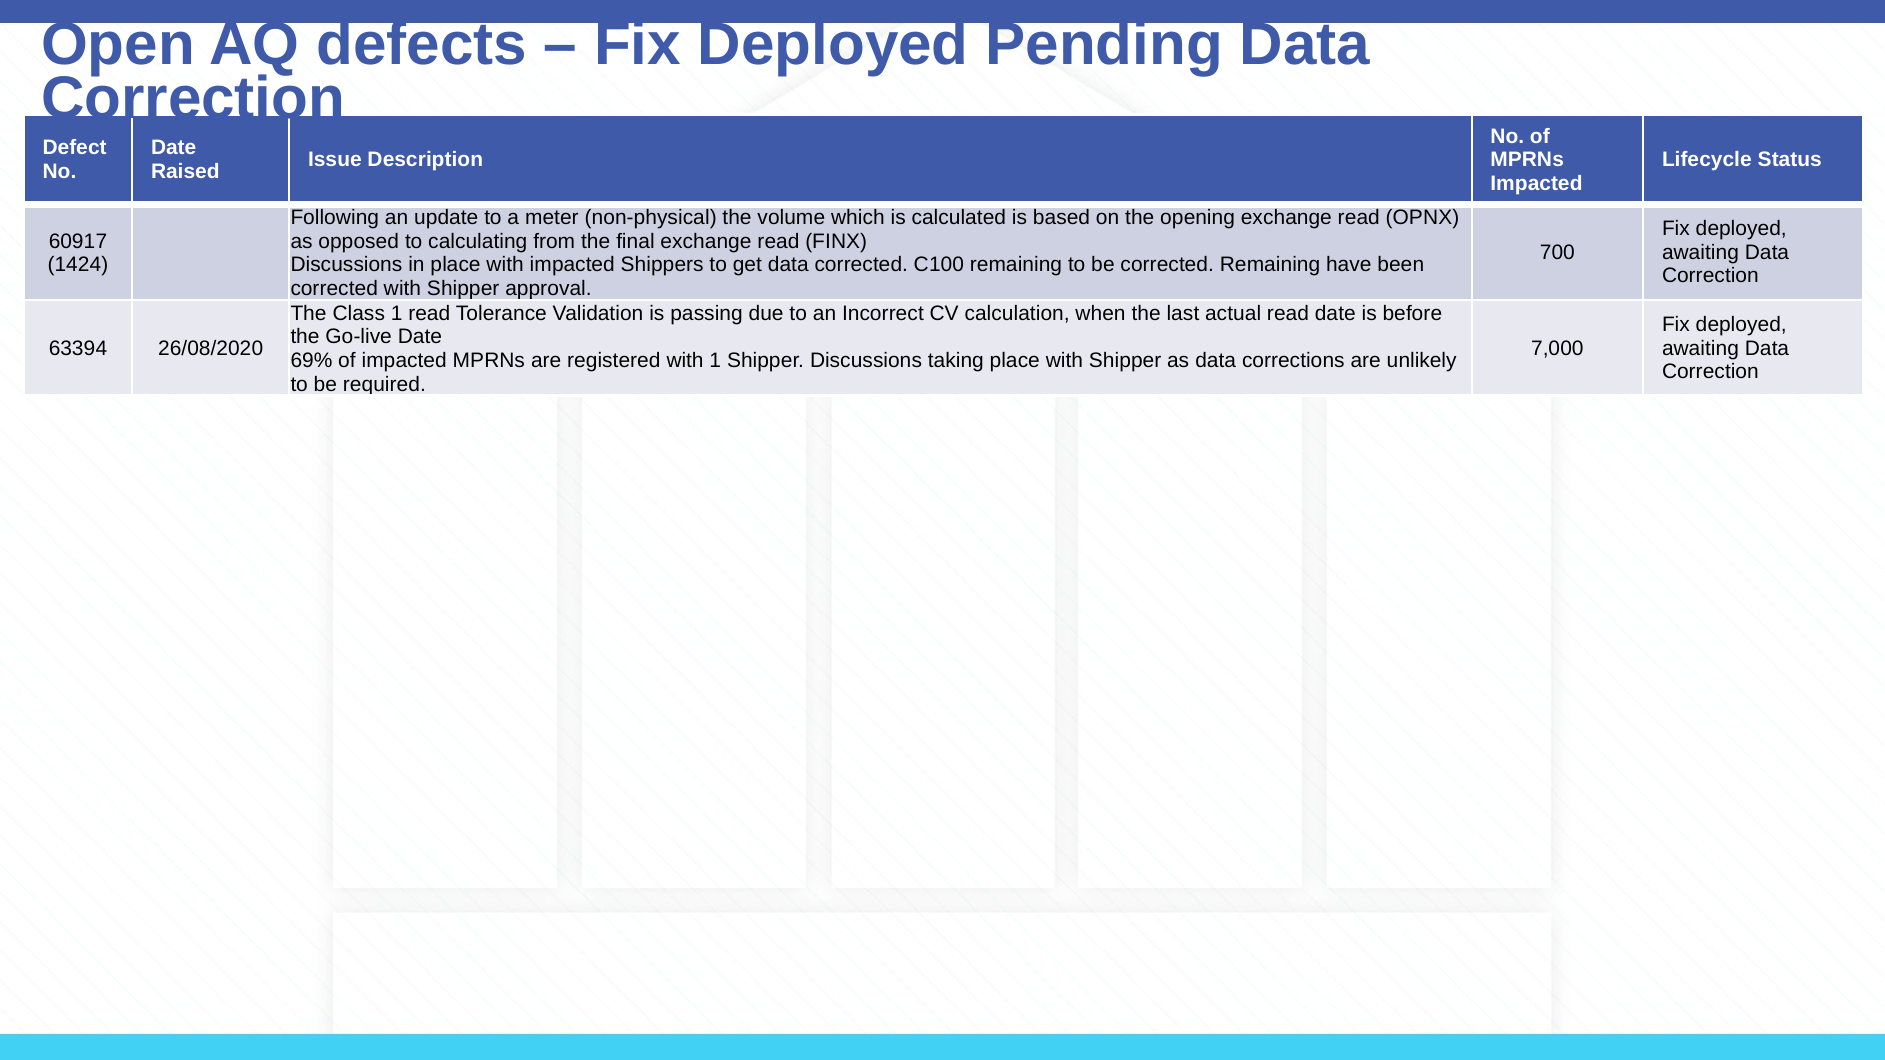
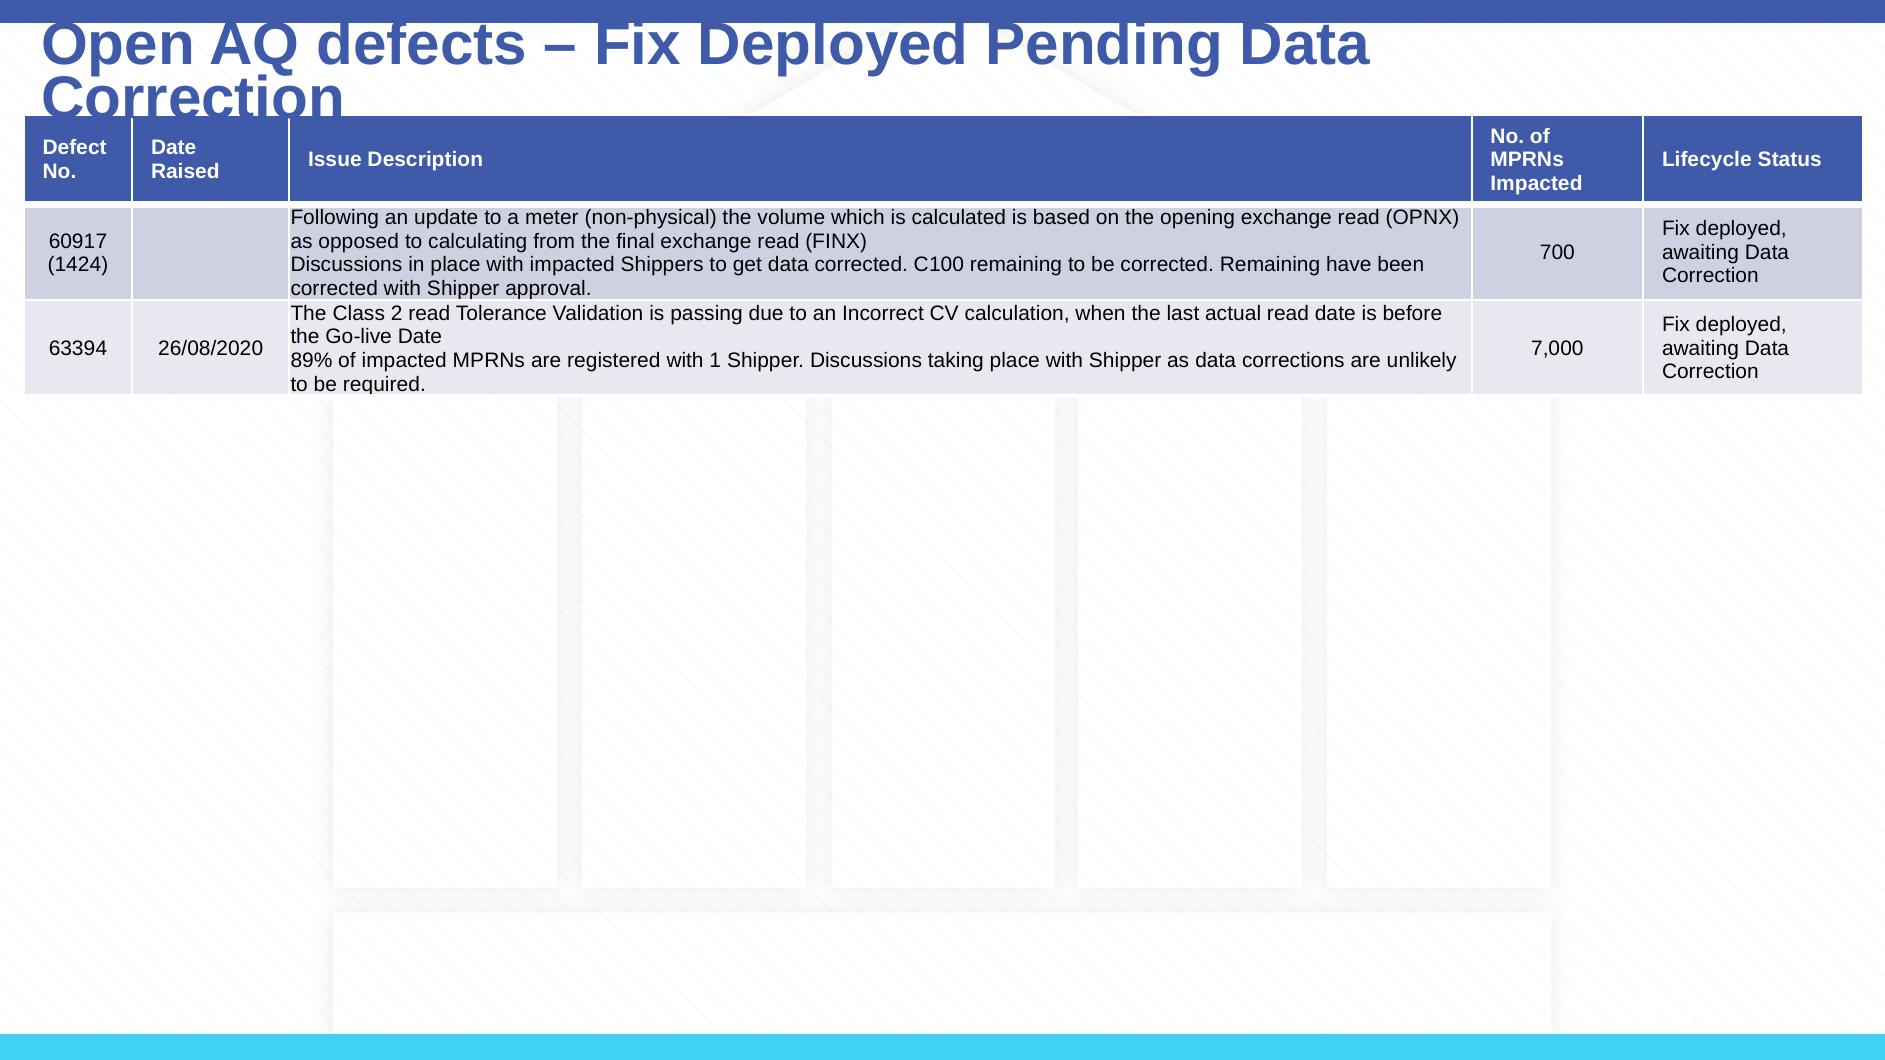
Class 1: 1 -> 2
69%: 69% -> 89%
